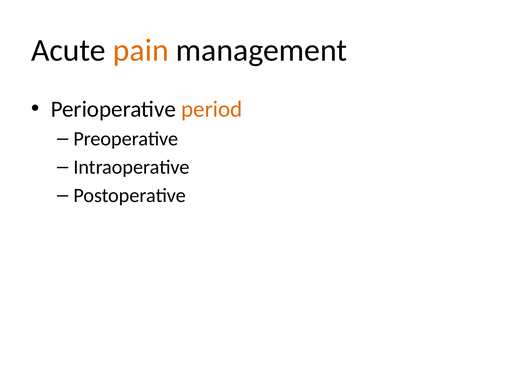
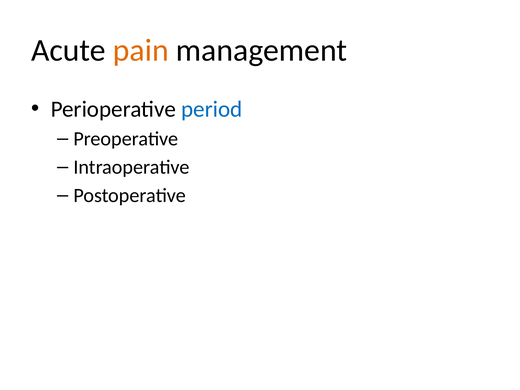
period colour: orange -> blue
